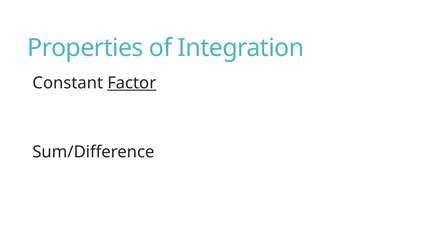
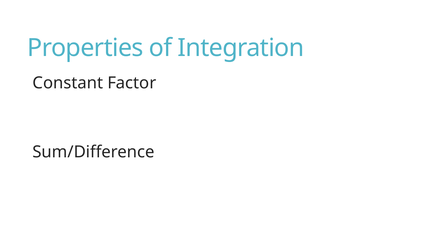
Factor underline: present -> none
